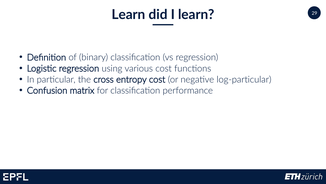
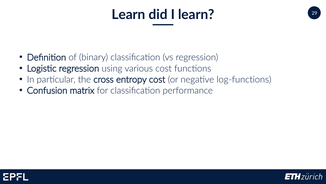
log-particular: log-particular -> log-functions
